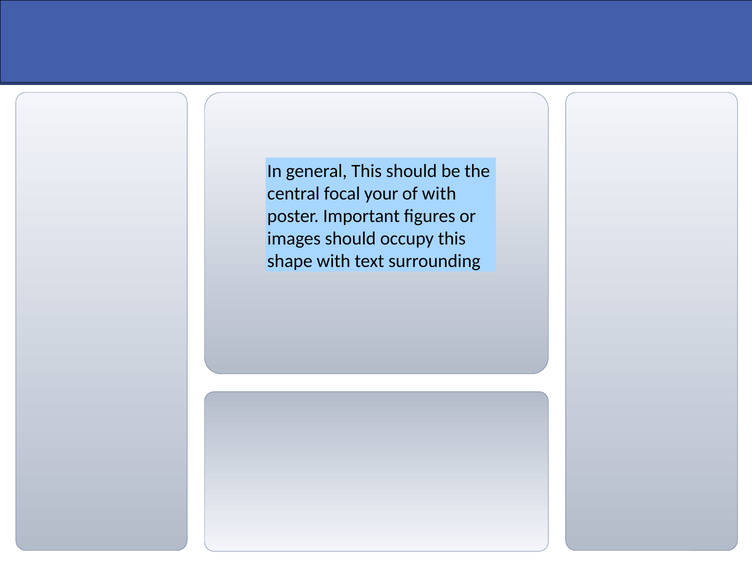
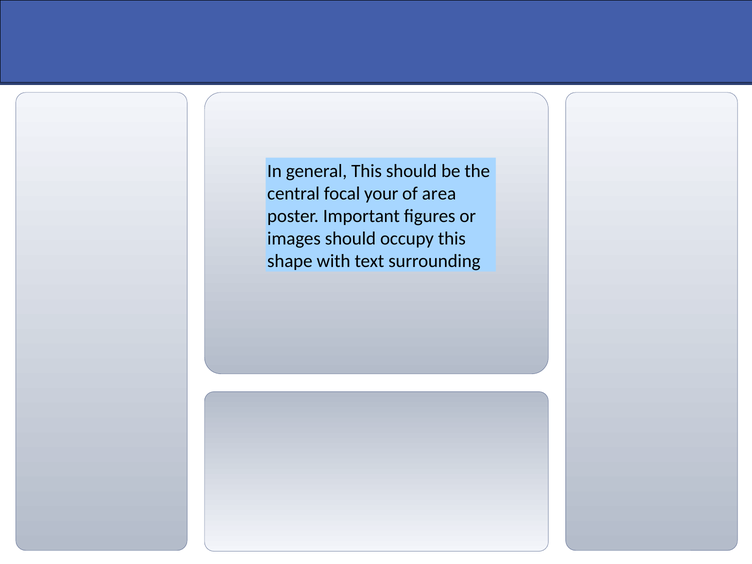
of with: with -> area
